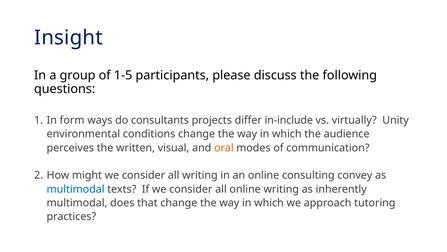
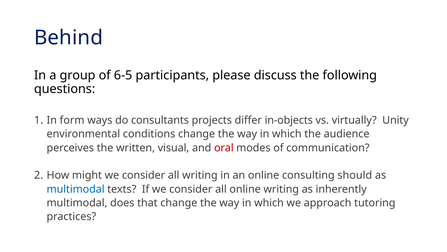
Insight: Insight -> Behind
1-5: 1-5 -> 6-5
in-include: in-include -> in-objects
oral colour: orange -> red
convey: convey -> should
